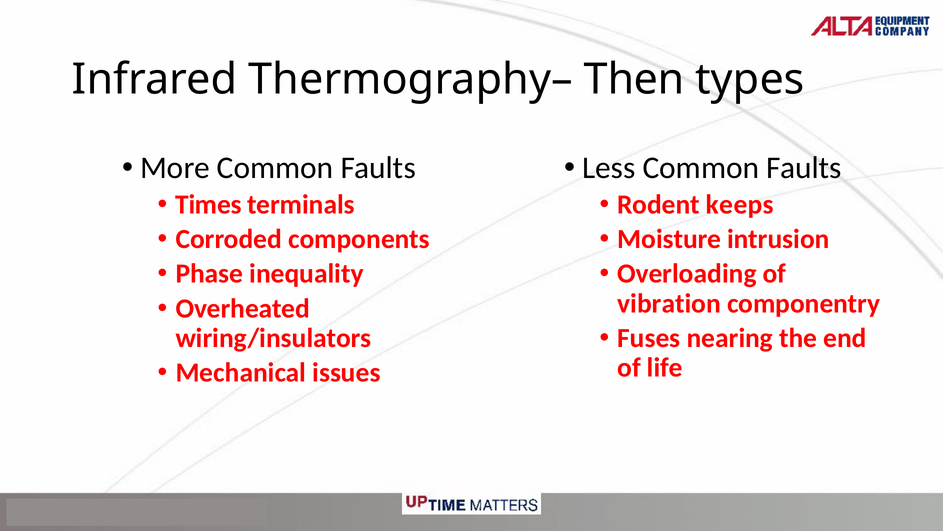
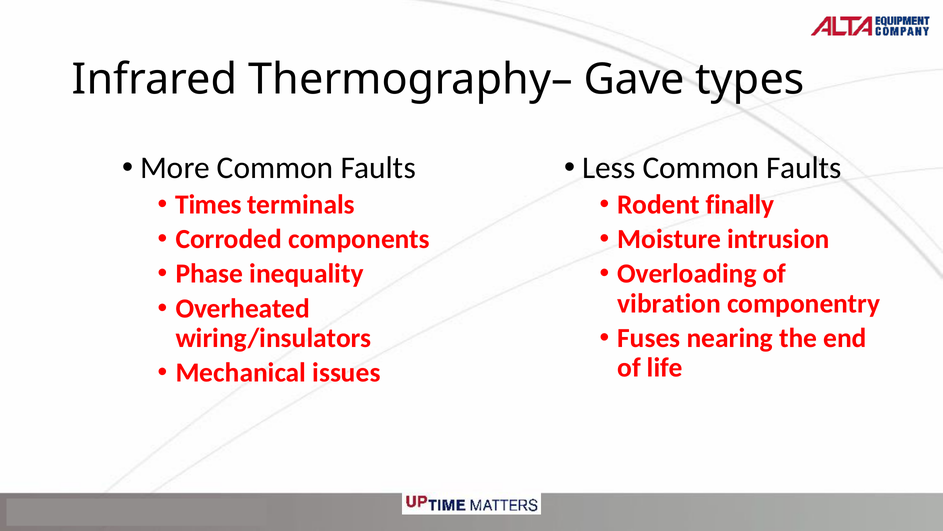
Then: Then -> Gave
keeps: keeps -> finally
